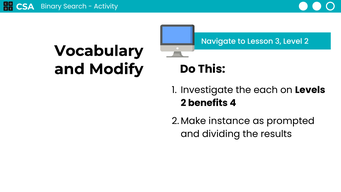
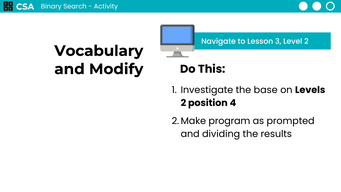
each: each -> base
benefits: benefits -> position
instance: instance -> program
